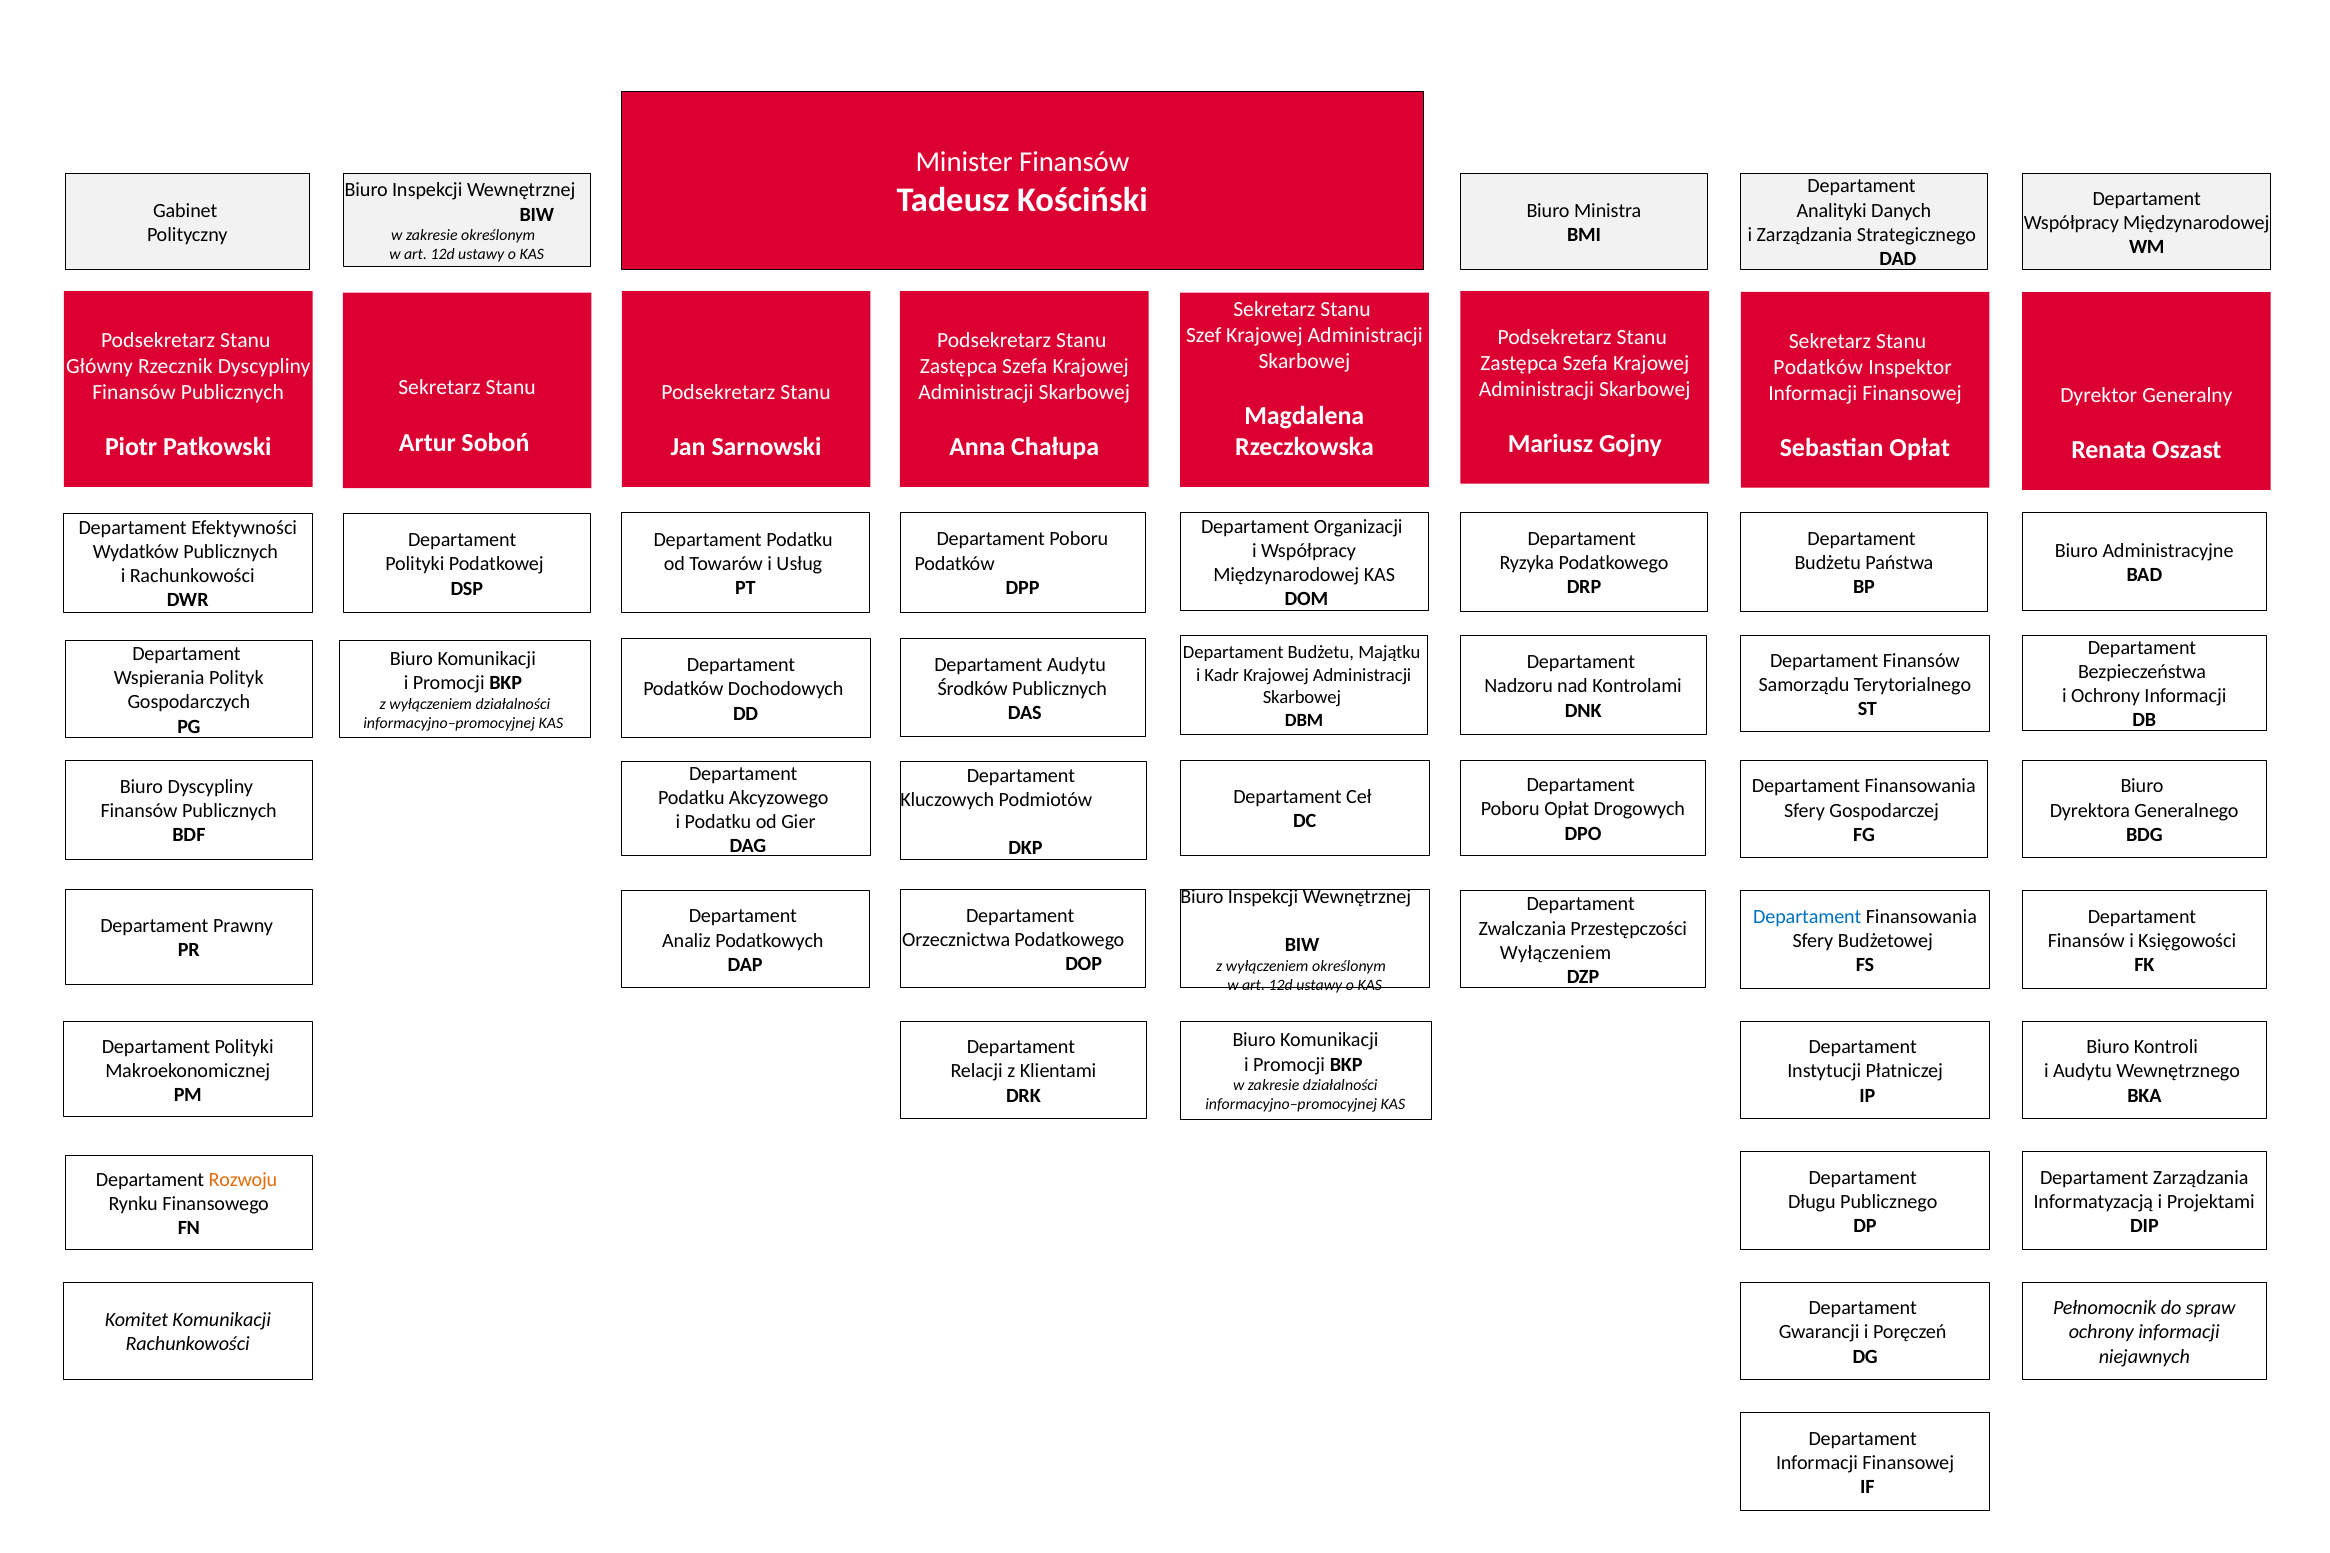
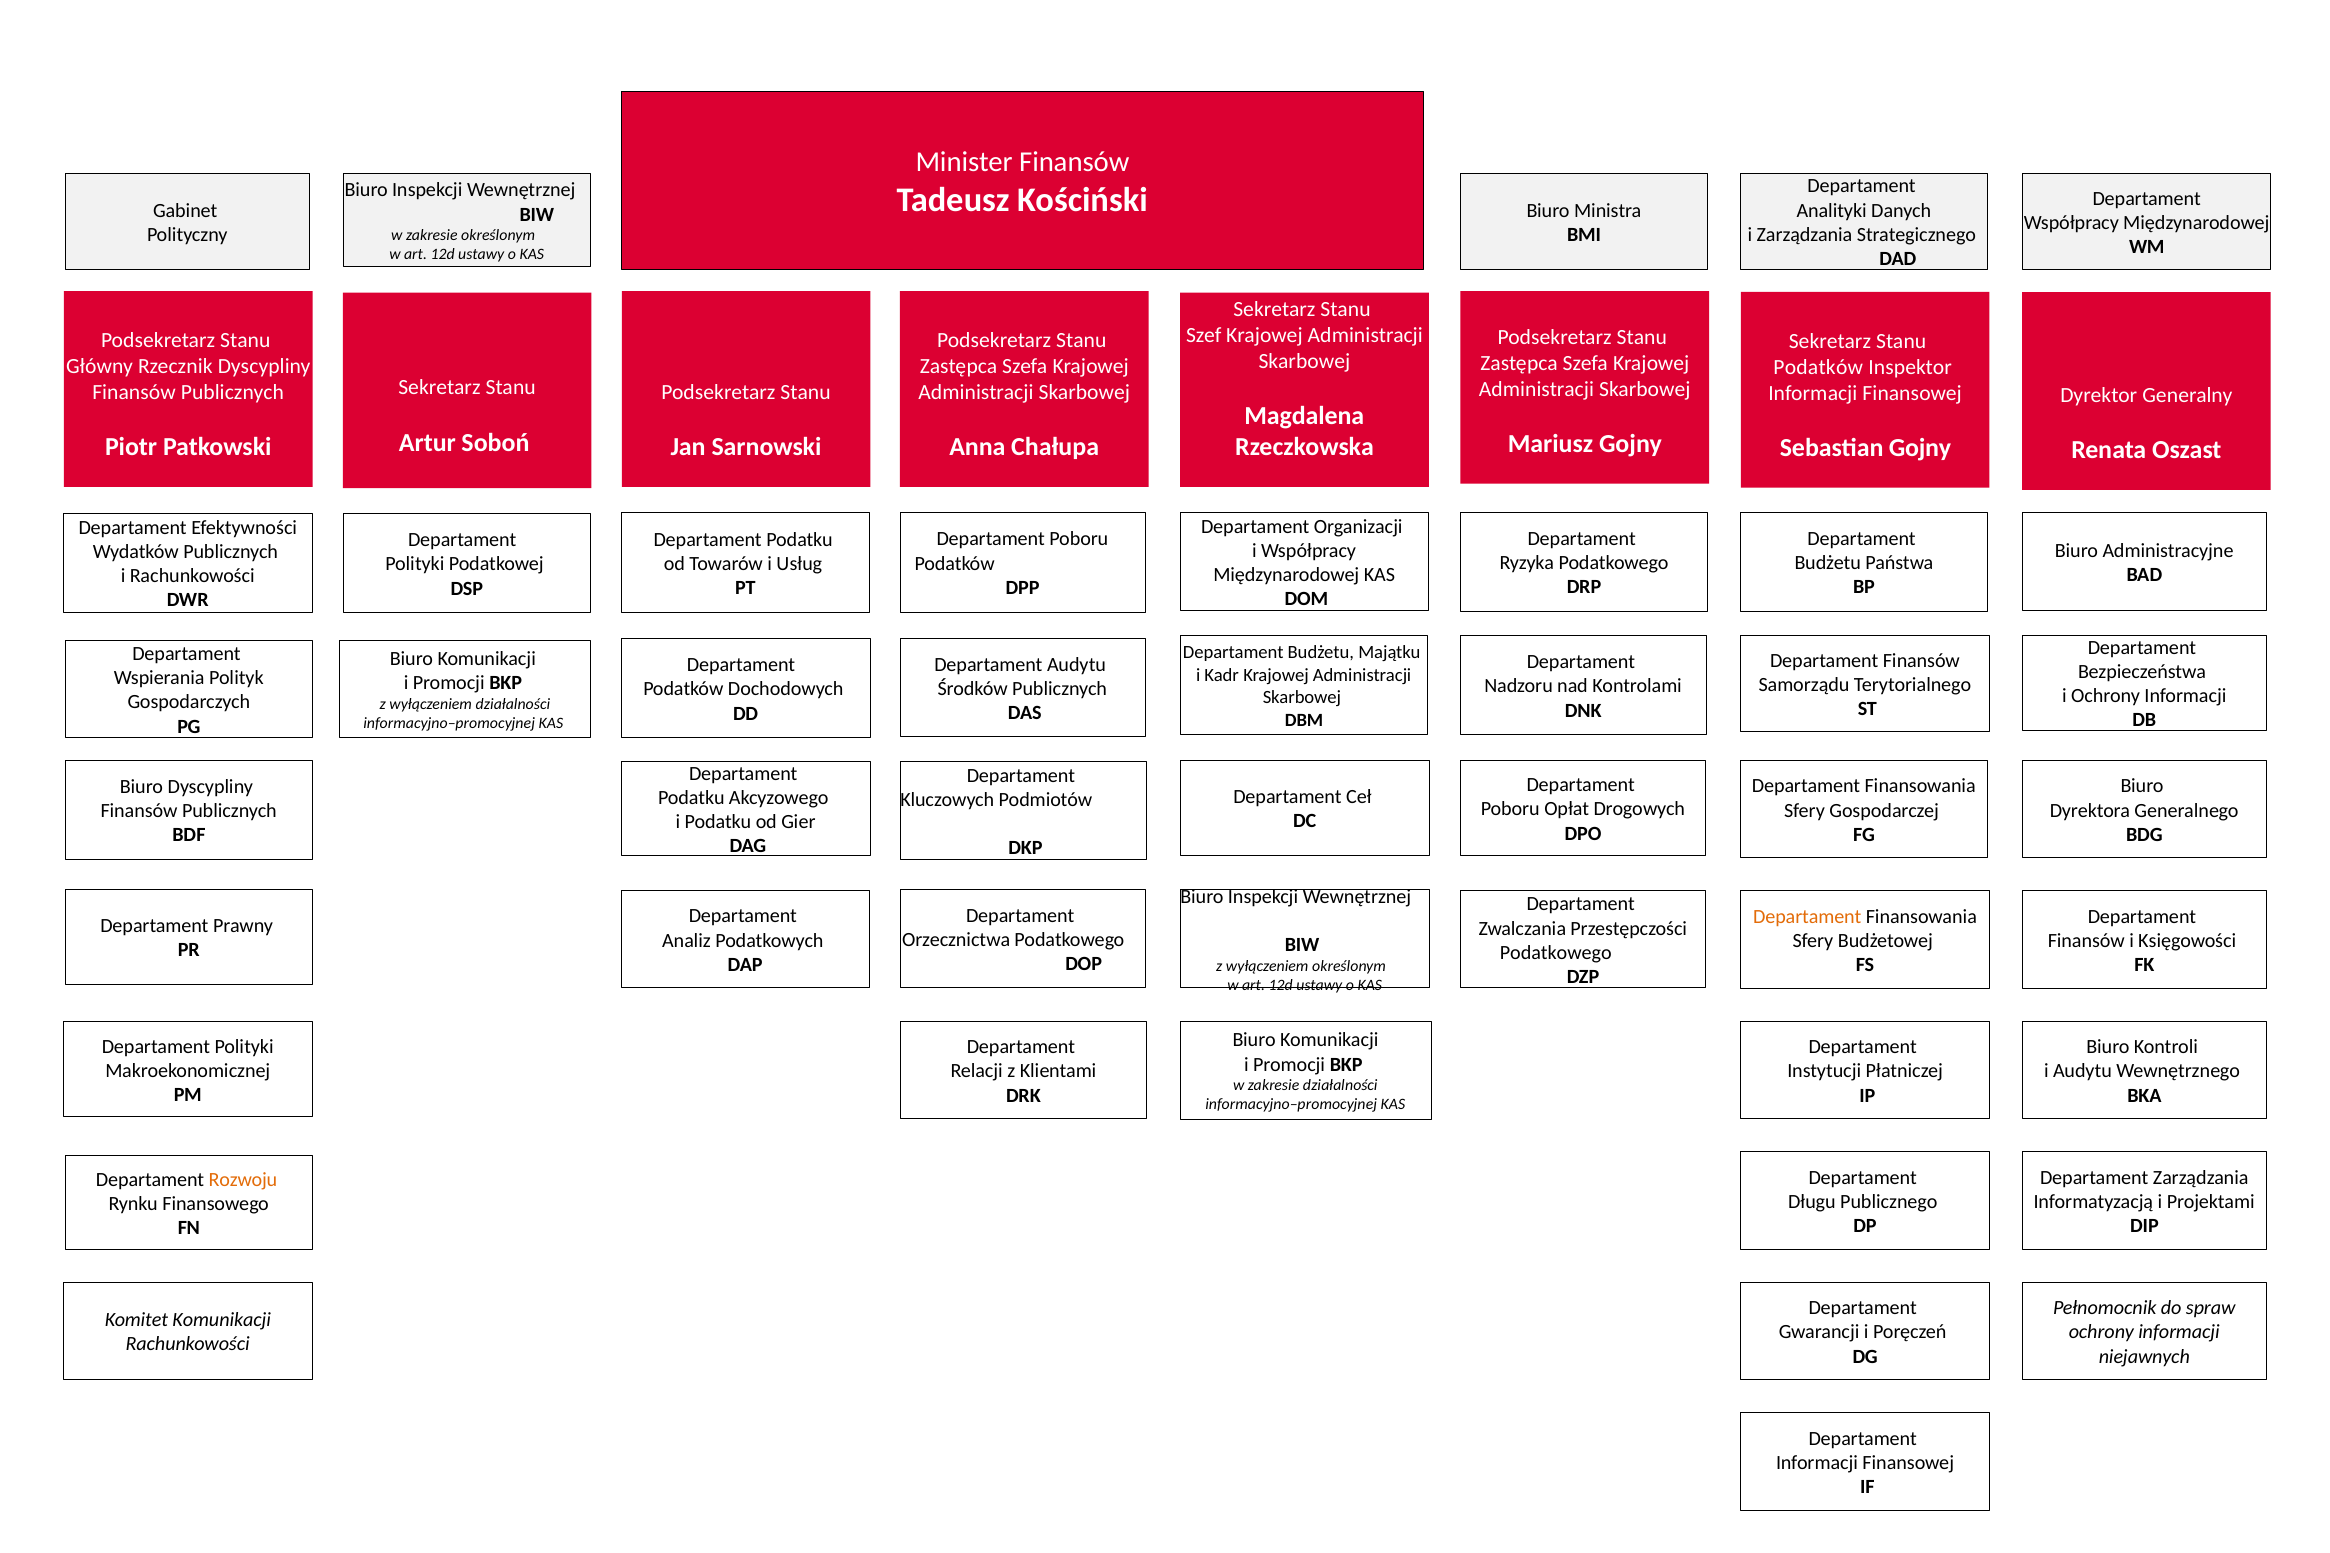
Sebastian Opłat: Opłat -> Gojny
Departament at (1807, 917) colour: blue -> orange
Wyłączeniem at (1556, 953): Wyłączeniem -> Podatkowego
